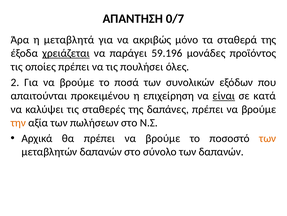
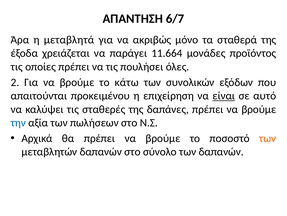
0/7: 0/7 -> 6/7
χρειάζεται underline: present -> none
59.196: 59.196 -> 11.664
ποσά: ποσά -> κάτω
κατά: κατά -> αυτό
την colour: orange -> blue
